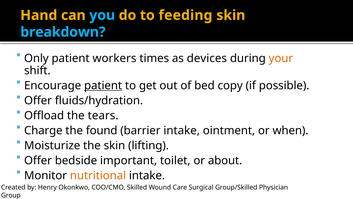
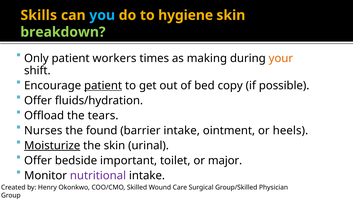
Hand: Hand -> Skills
feeding: feeding -> hygiene
breakdown colour: light blue -> light green
devices: devices -> making
Charge: Charge -> Nurses
when: when -> heels
Moisturize underline: none -> present
lifting: lifting -> urinal
about: about -> major
nutritional colour: orange -> purple
